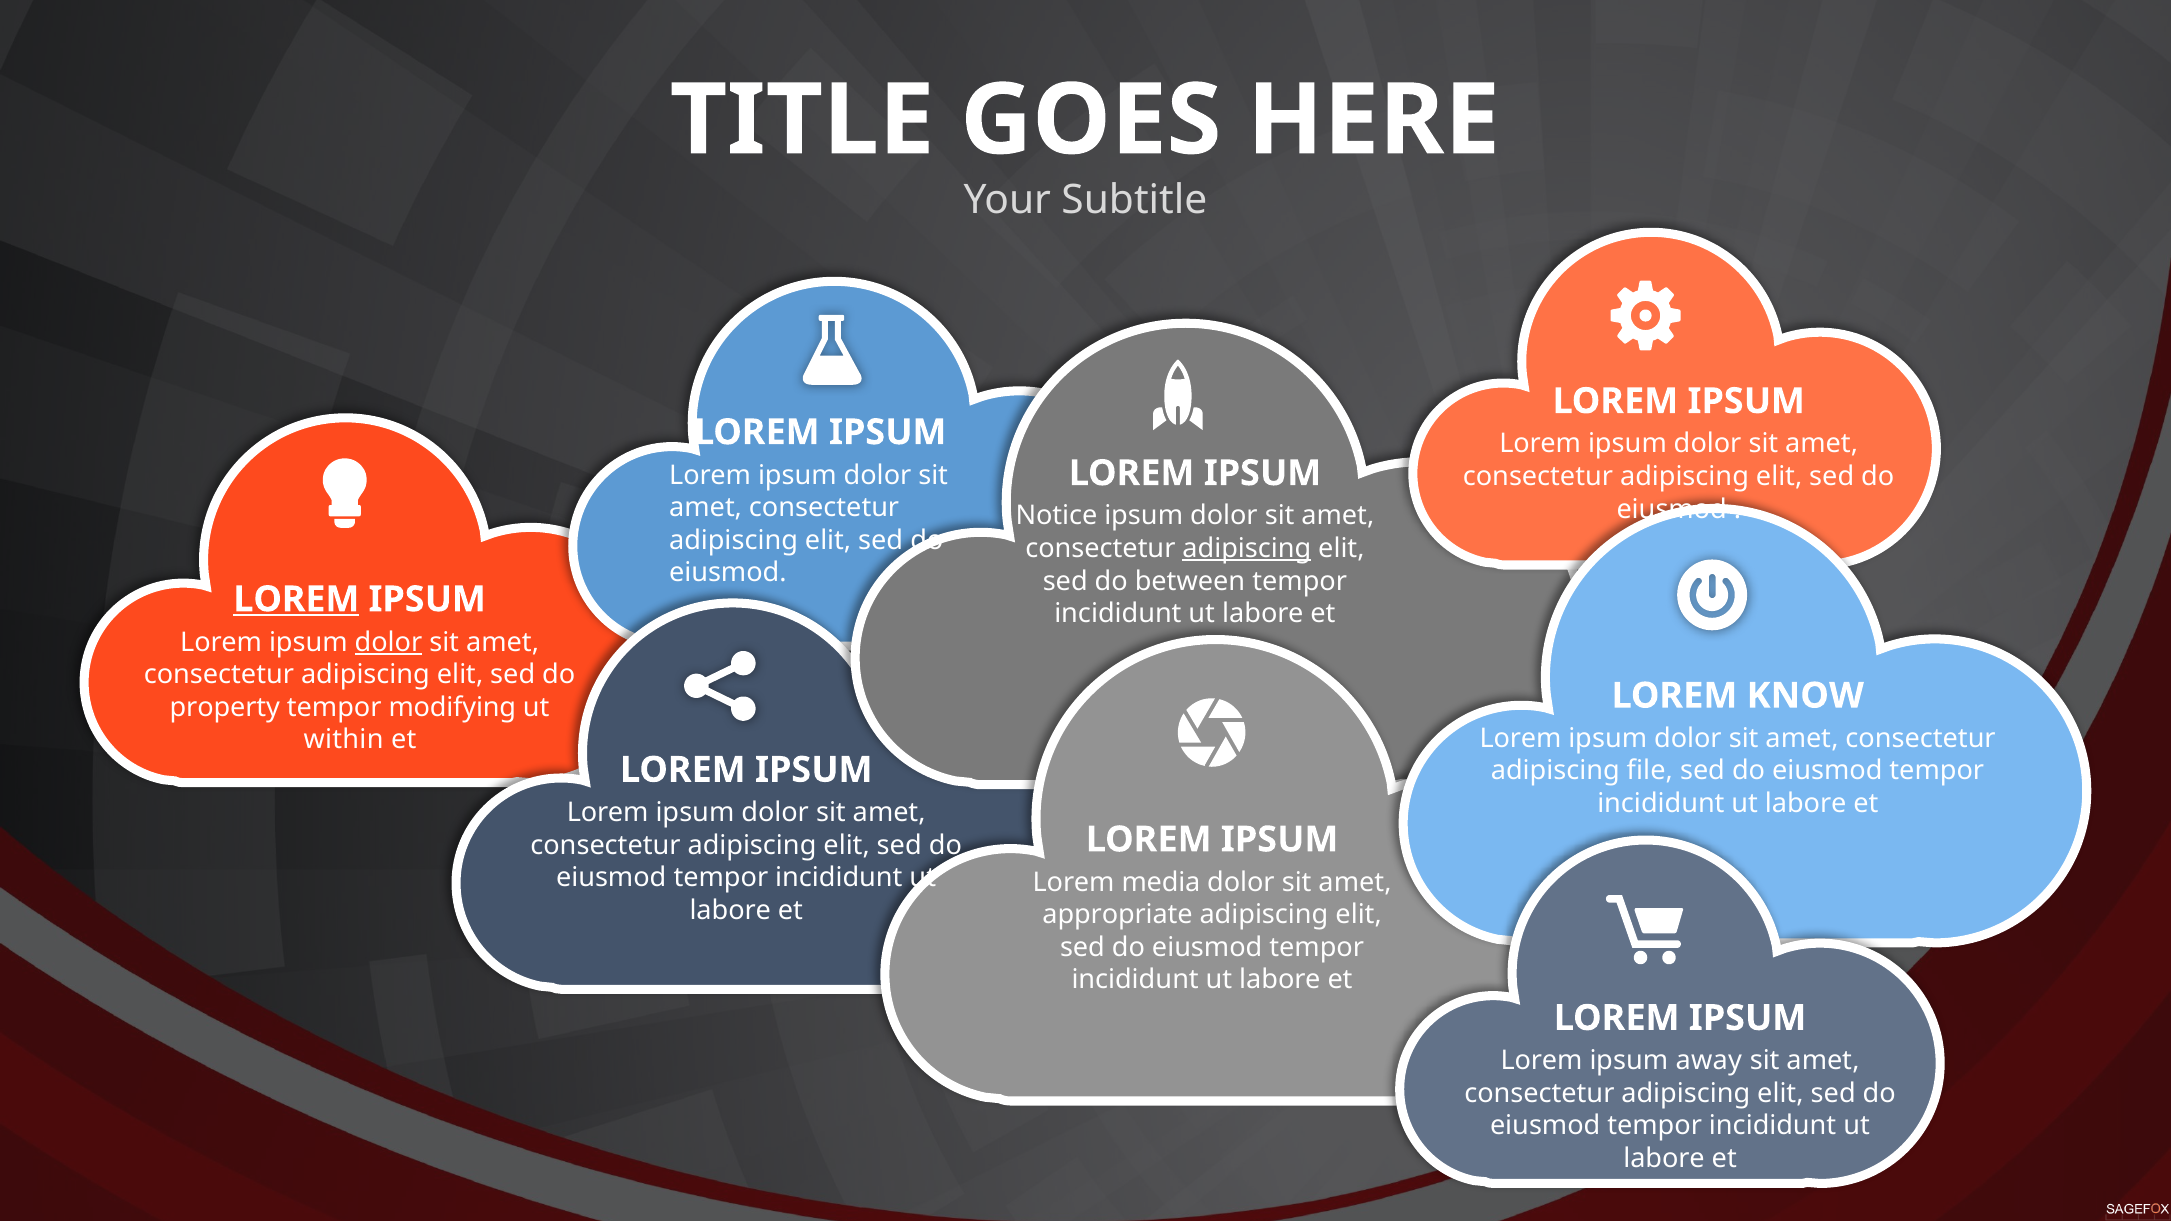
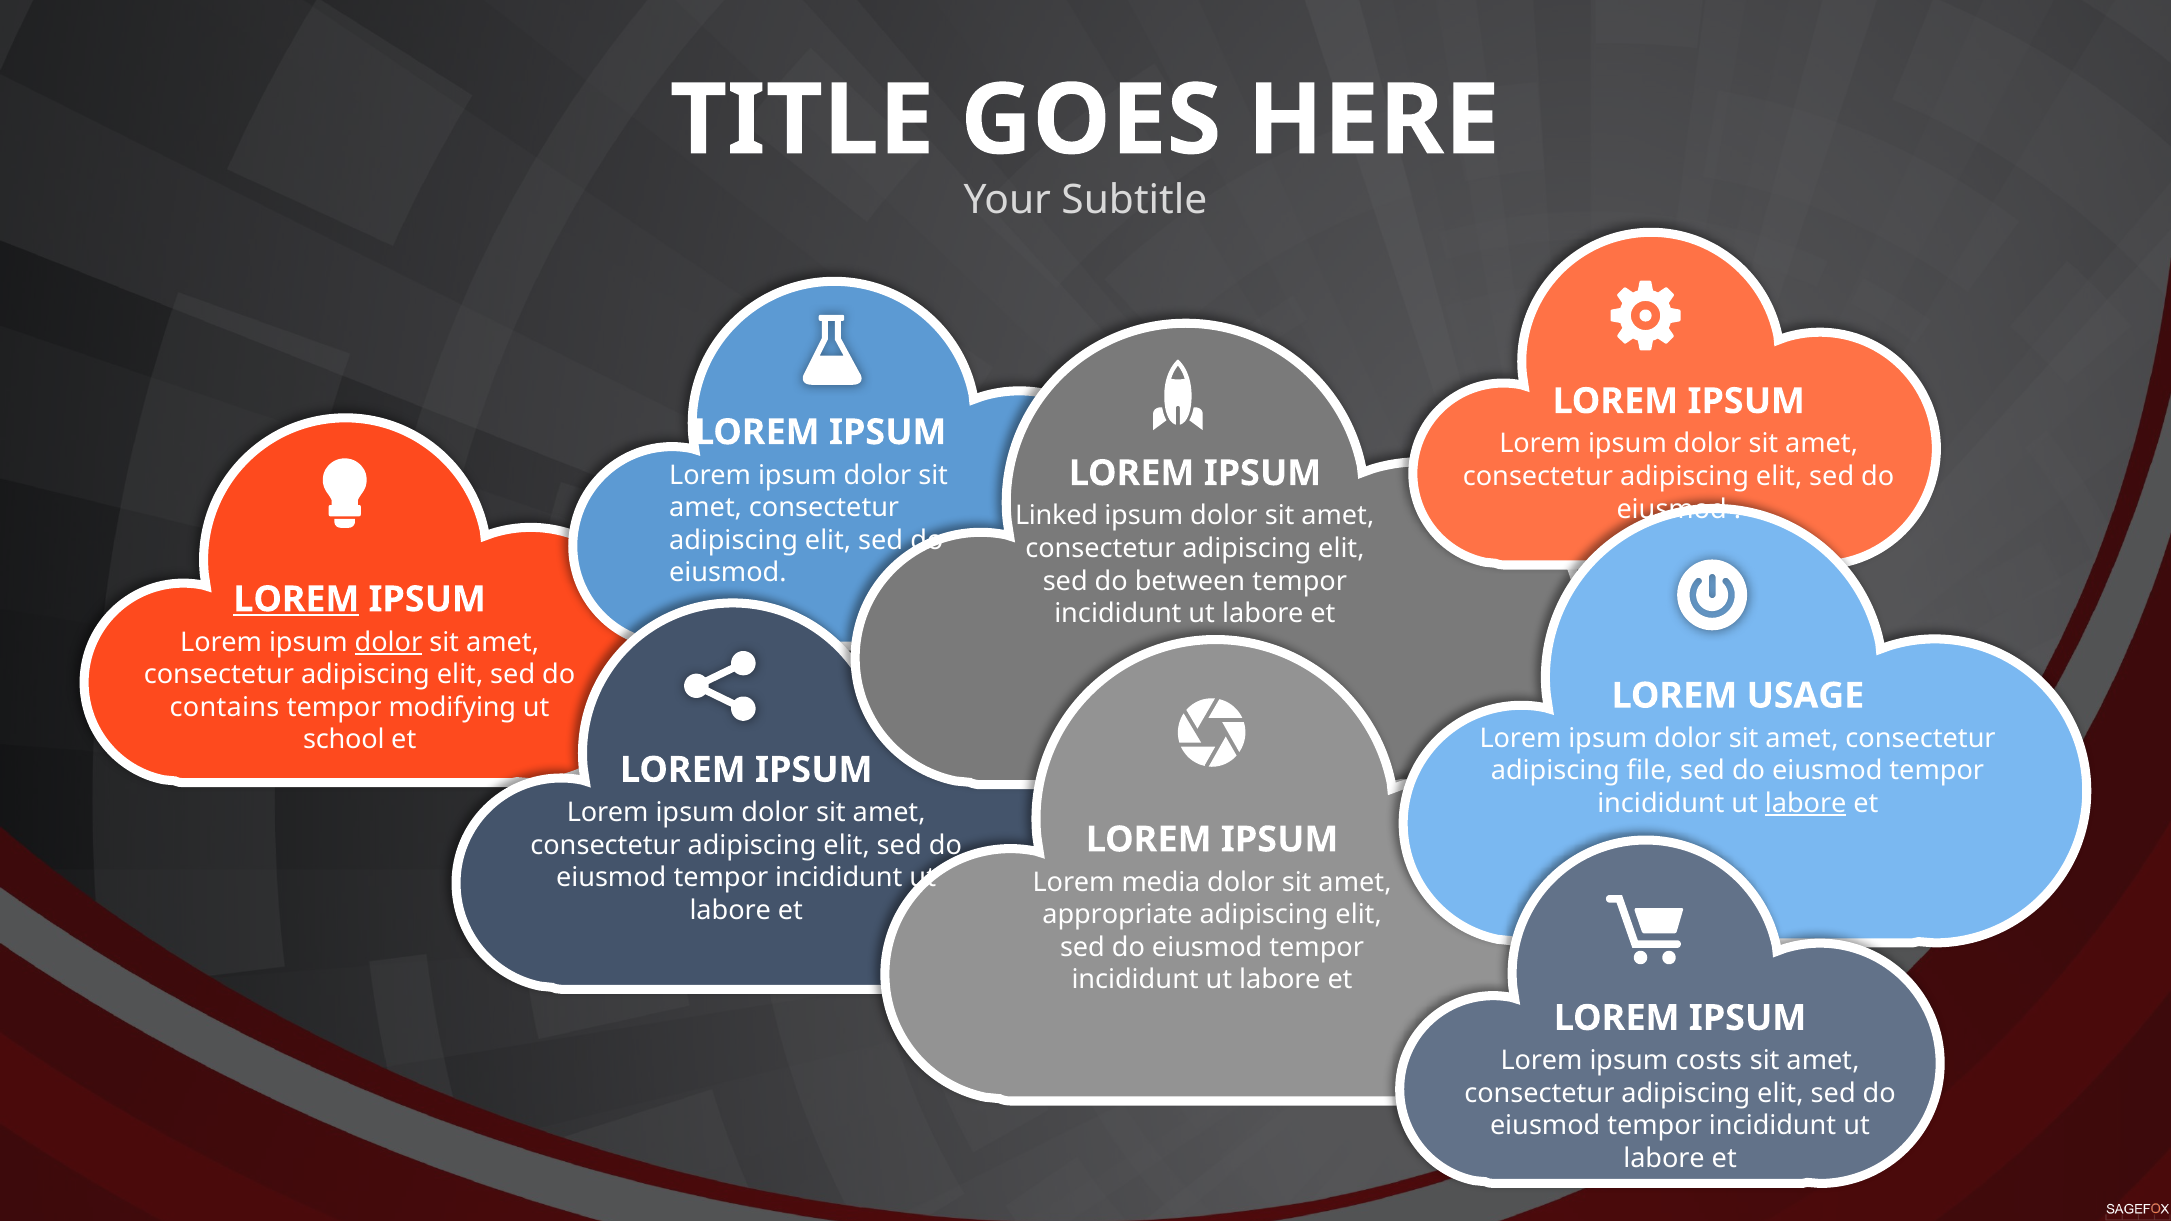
Notice: Notice -> Linked
adipiscing at (1247, 549) underline: present -> none
KNOW: KNOW -> USAGE
property: property -> contains
within: within -> school
labore at (1806, 804) underline: none -> present
away: away -> costs
